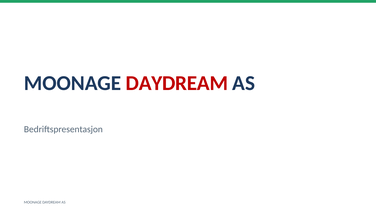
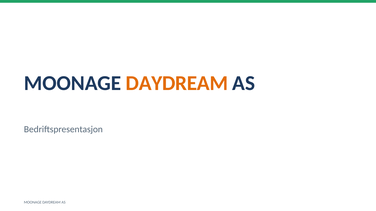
DAYDREAM at (177, 83) colour: red -> orange
